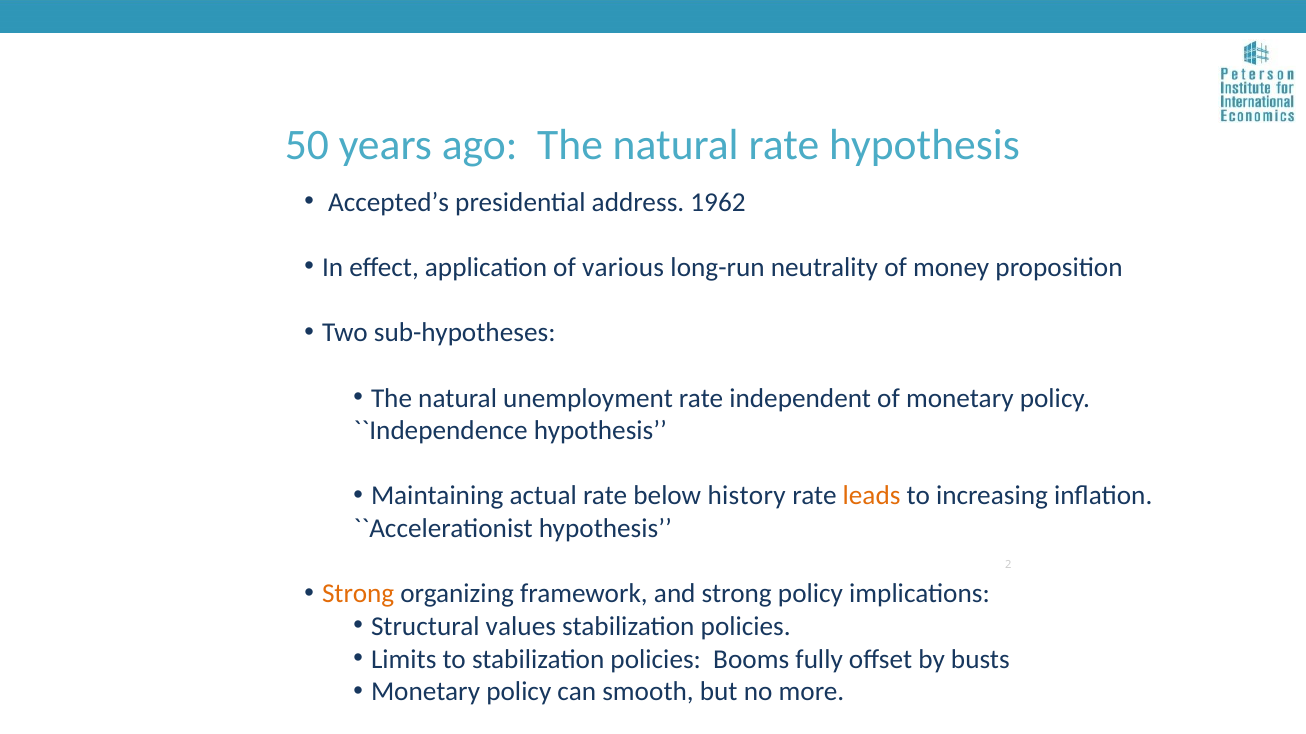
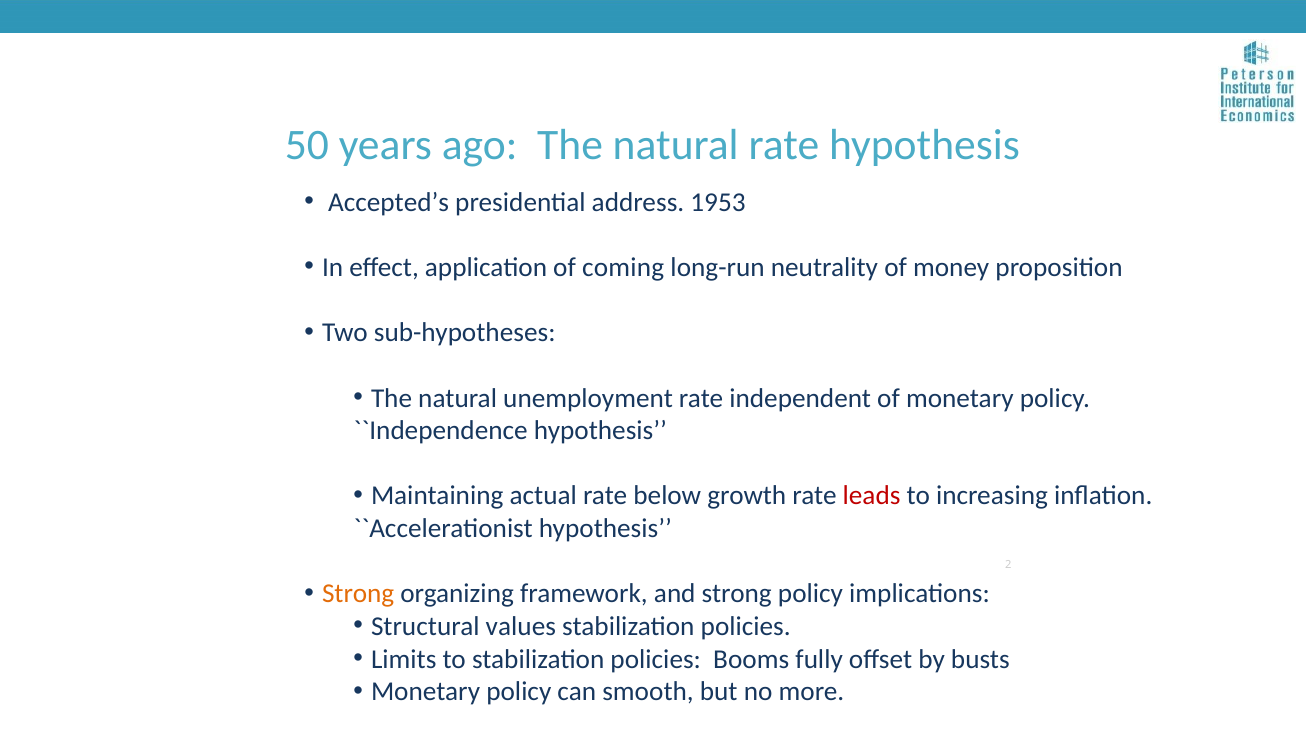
1962: 1962 -> 1953
various: various -> coming
history: history -> growth
leads colour: orange -> red
